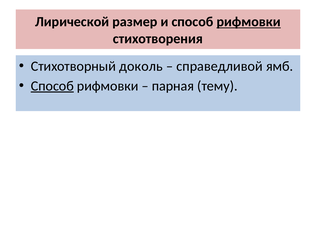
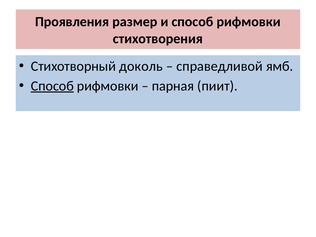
Лирической: Лирической -> Проявления
рифмовки at (249, 22) underline: present -> none
тему: тему -> пиит
